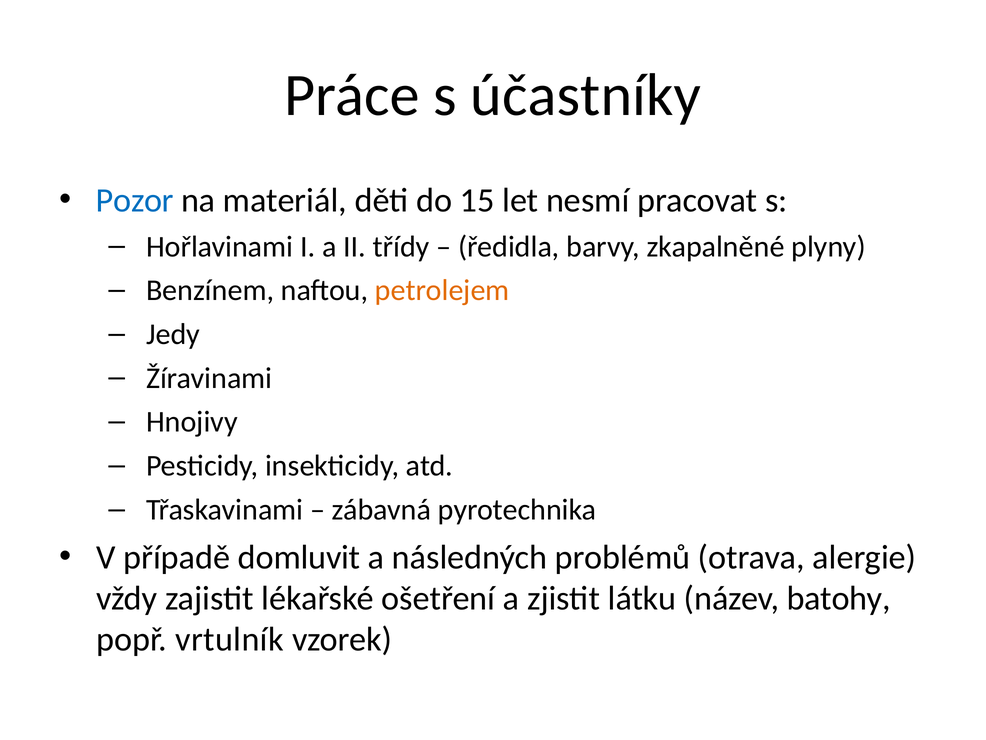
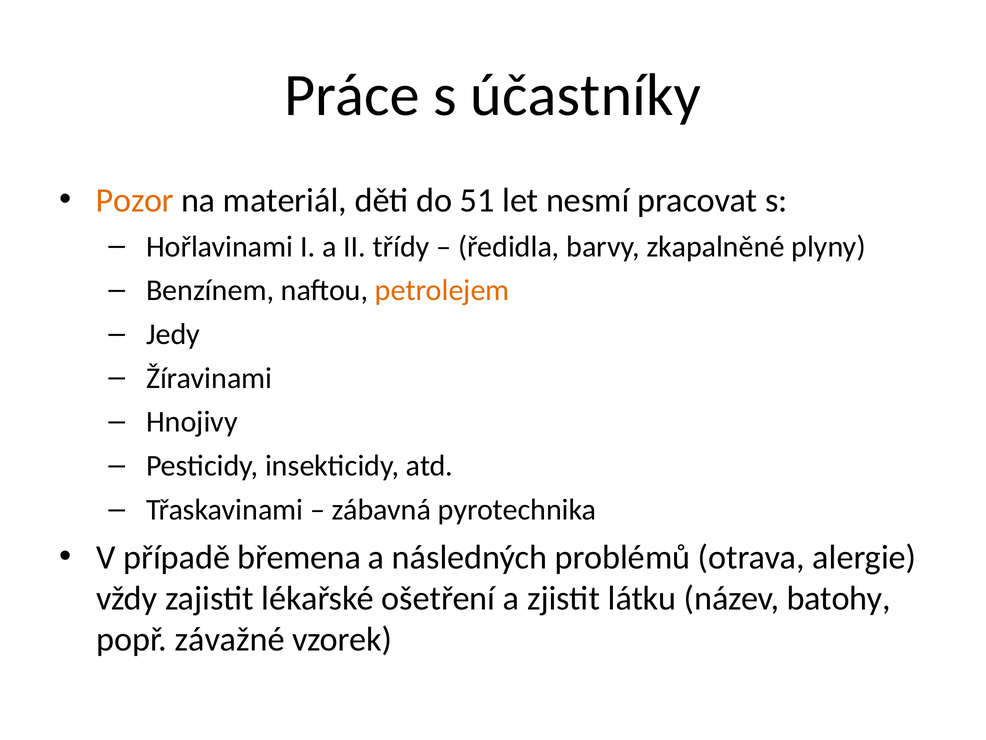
Pozor colour: blue -> orange
15: 15 -> 51
domluvit: domluvit -> břemena
vrtulník: vrtulník -> závažné
